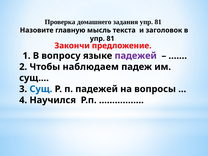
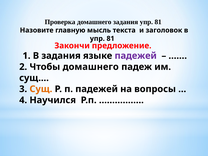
В вопросу: вопросу -> задания
Чтобы наблюдаем: наблюдаем -> домашнего
Сущ colour: blue -> orange
